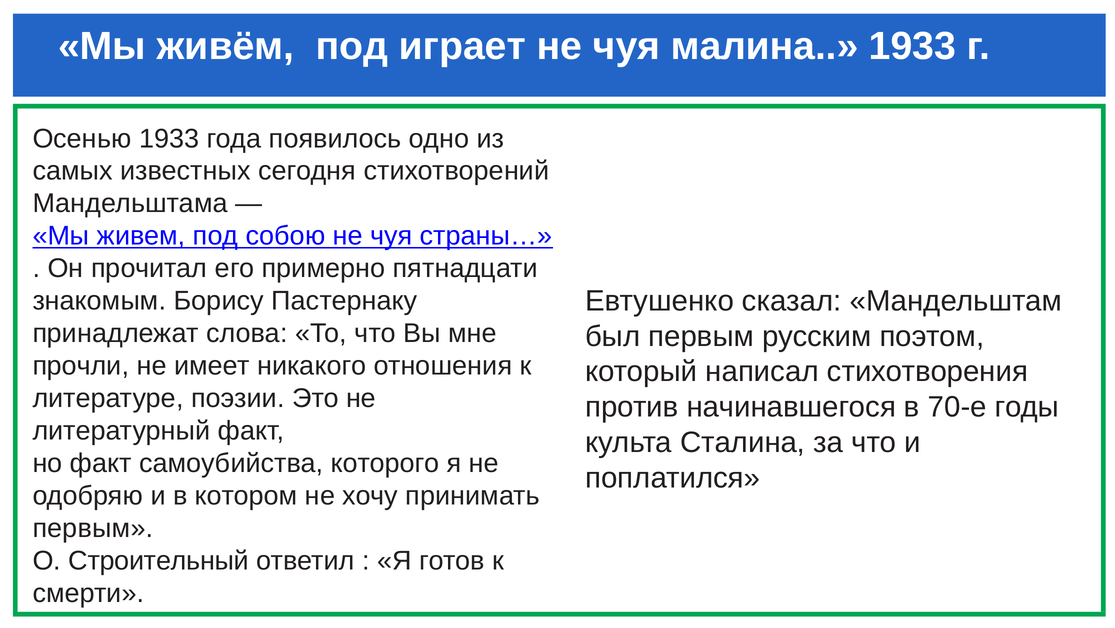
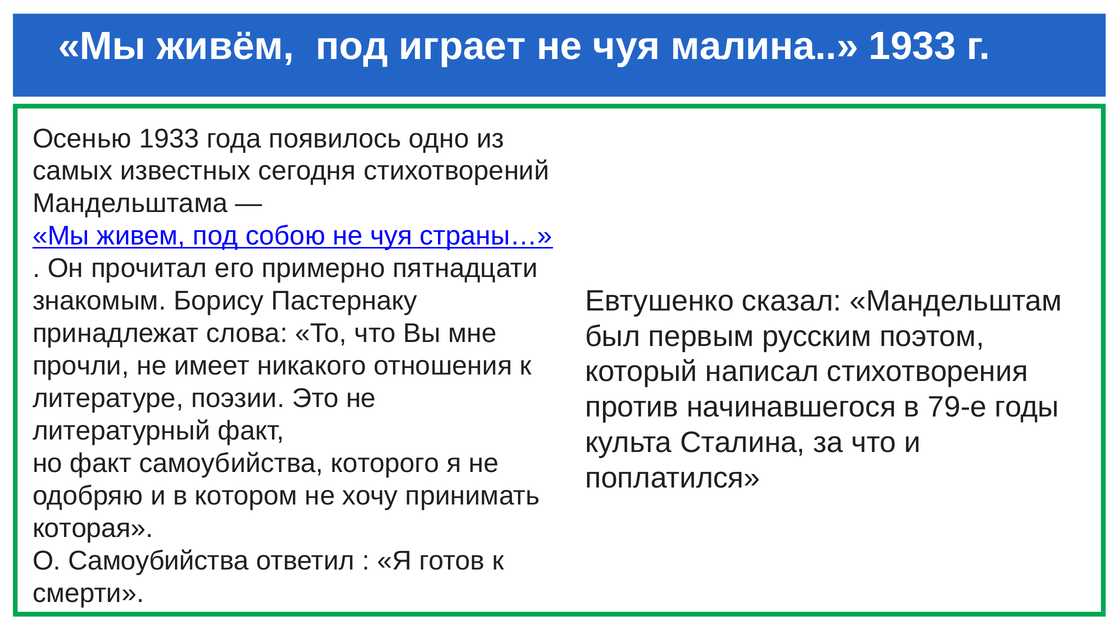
70-е: 70-е -> 79-е
первым at (93, 528): первым -> которая
О Строительный: Строительный -> Самоубийства
